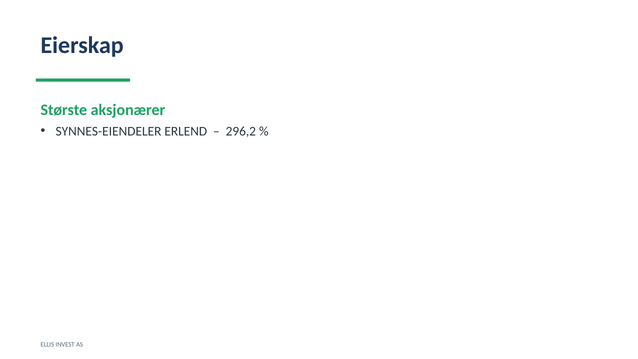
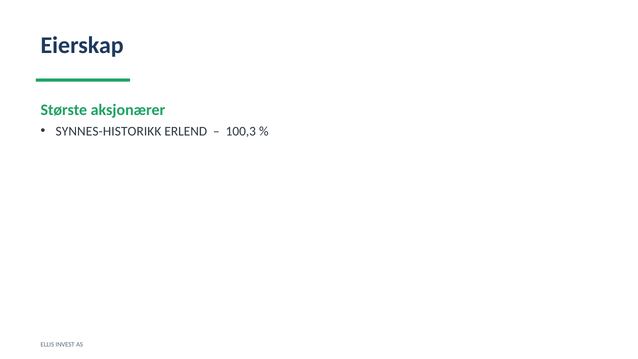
SYNNES-EIENDELER: SYNNES-EIENDELER -> SYNNES-HISTORIKK
296,2: 296,2 -> 100,3
